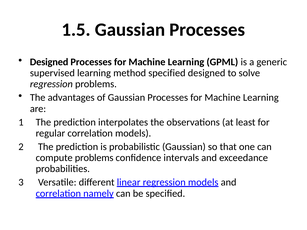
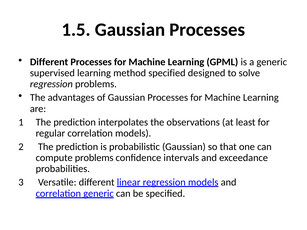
Designed at (49, 62): Designed -> Different
correlation namely: namely -> generic
